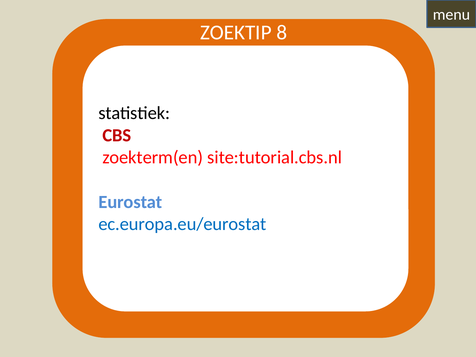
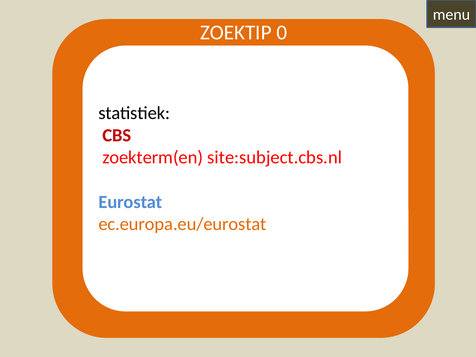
8: 8 -> 0
site:tutorial.cbs.nl: site:tutorial.cbs.nl -> site:subject.cbs.nl
ec.europa.eu/eurostat colour: blue -> orange
